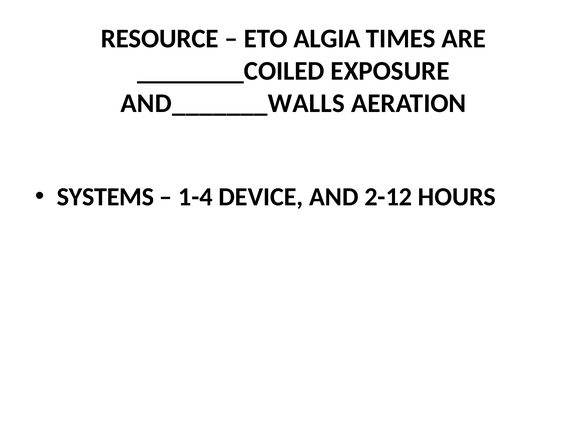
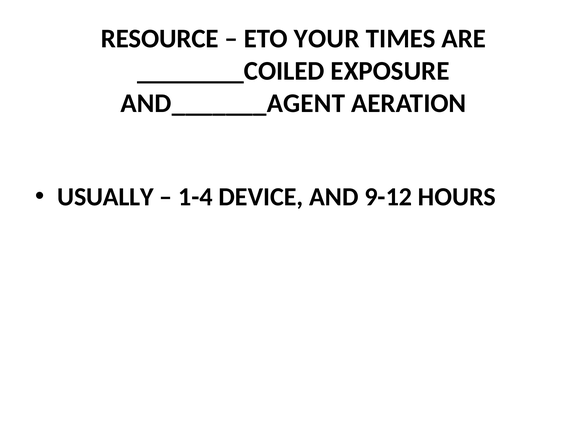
ALGIA: ALGIA -> YOUR
AND_______WALLS: AND_______WALLS -> AND_______AGENT
SYSTEMS: SYSTEMS -> USUALLY
2-12: 2-12 -> 9-12
